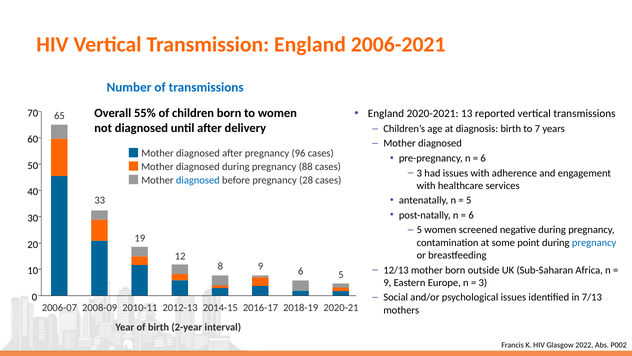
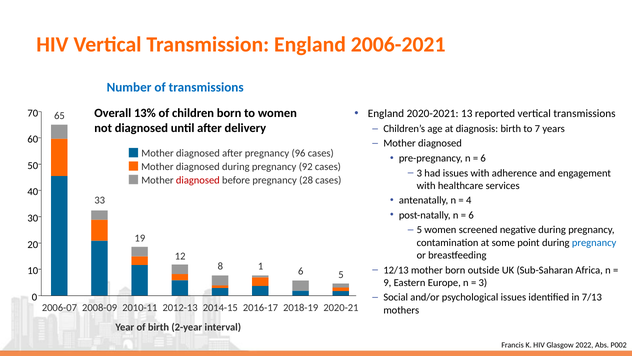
55%: 55% -> 13%
88: 88 -> 92
diagnosed at (198, 180) colour: blue -> red
5 at (469, 200): 5 -> 4
8 9: 9 -> 1
